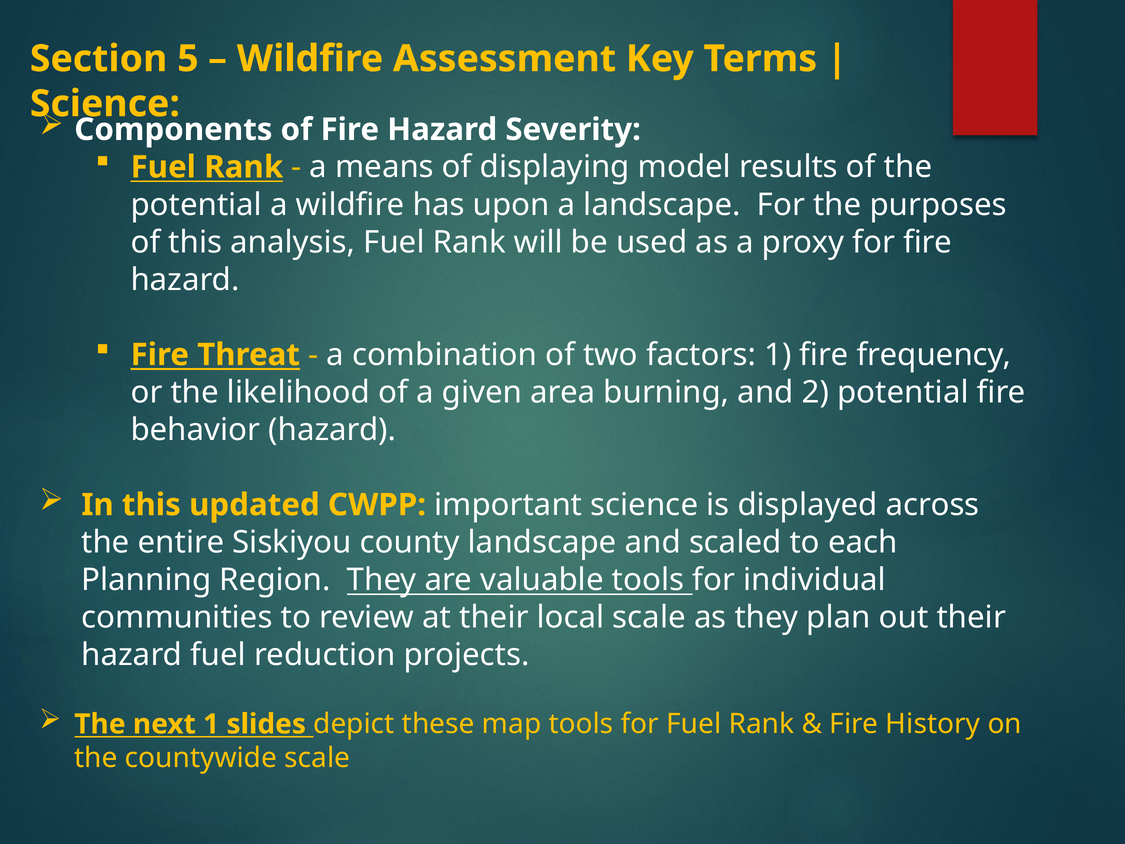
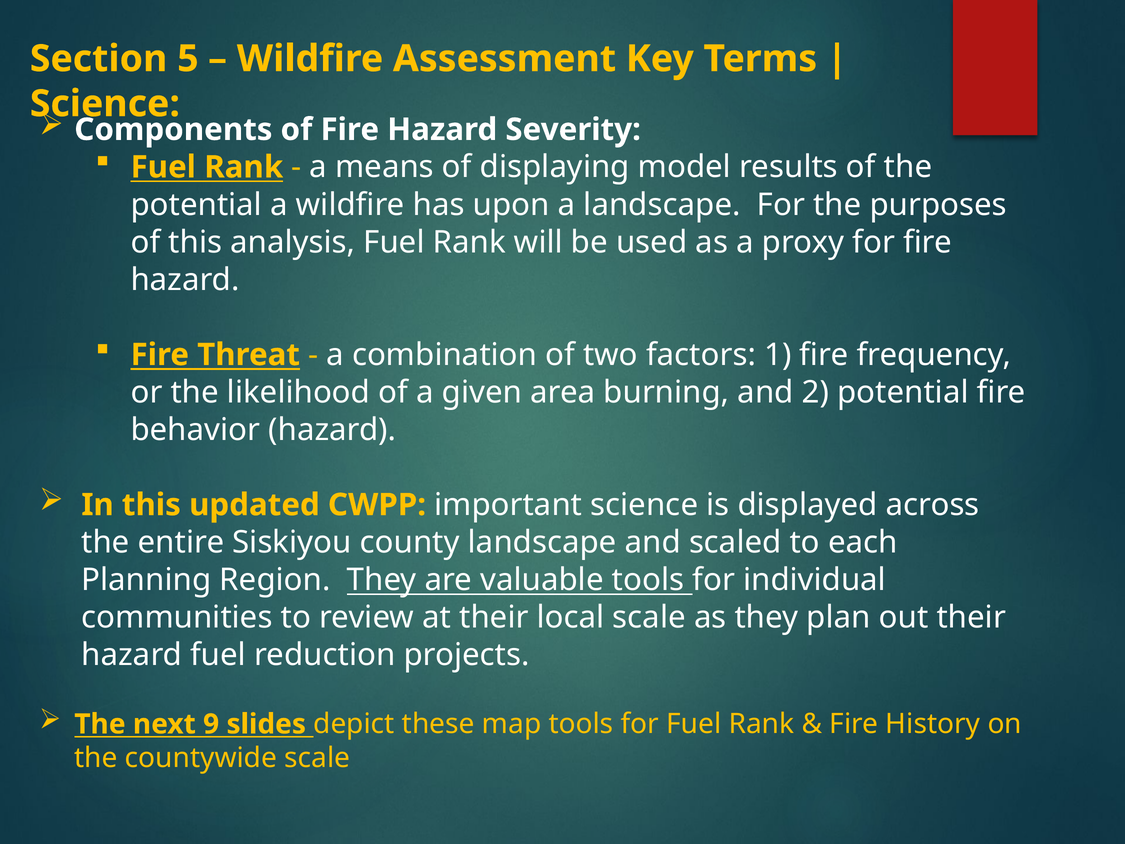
next 1: 1 -> 9
